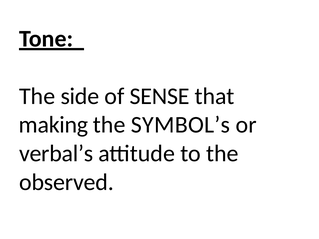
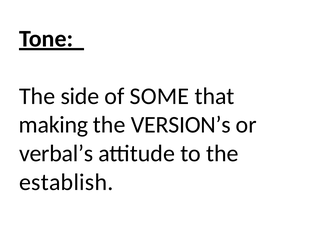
SENSE: SENSE -> SOME
SYMBOL’s: SYMBOL’s -> VERSION’s
observed: observed -> establish
